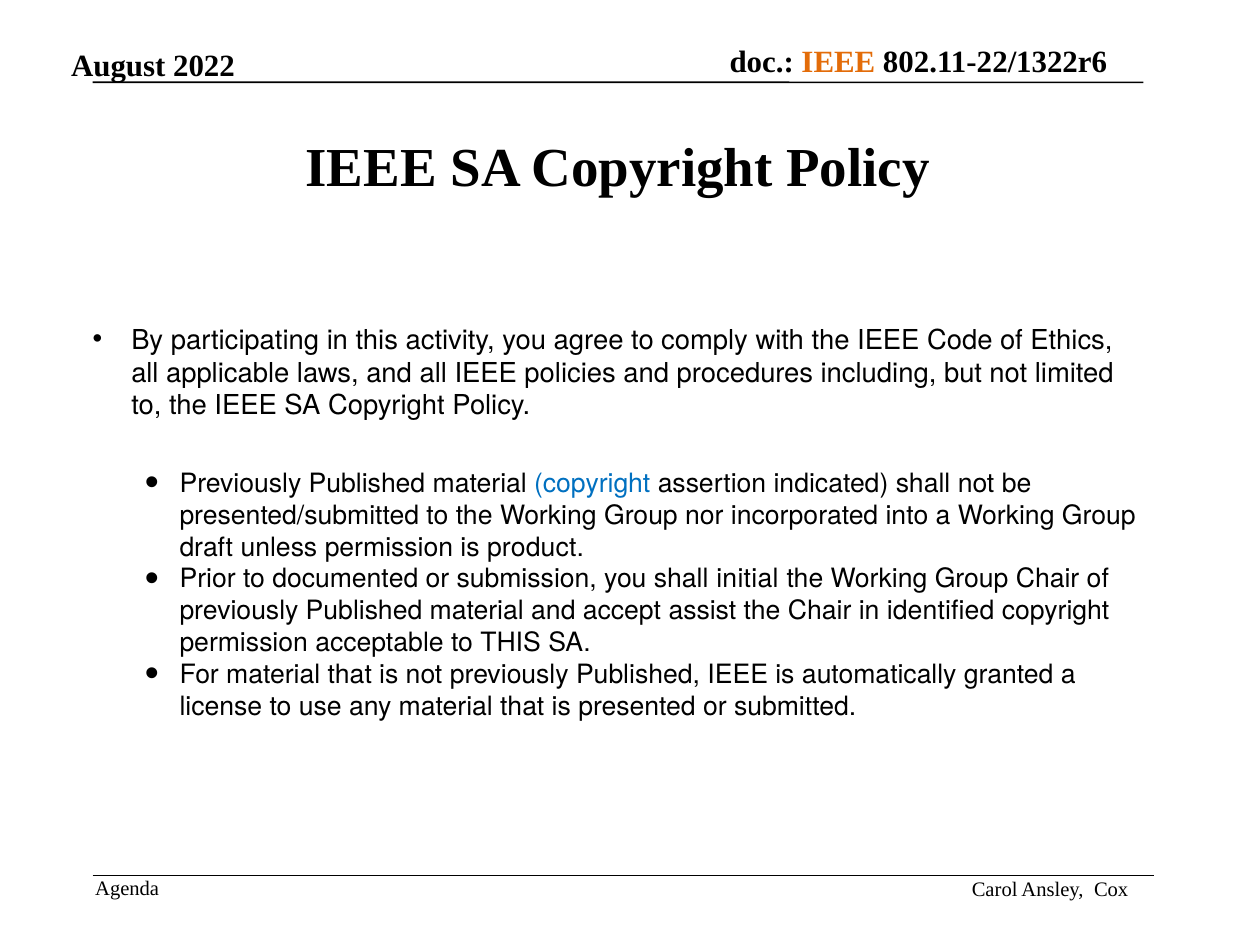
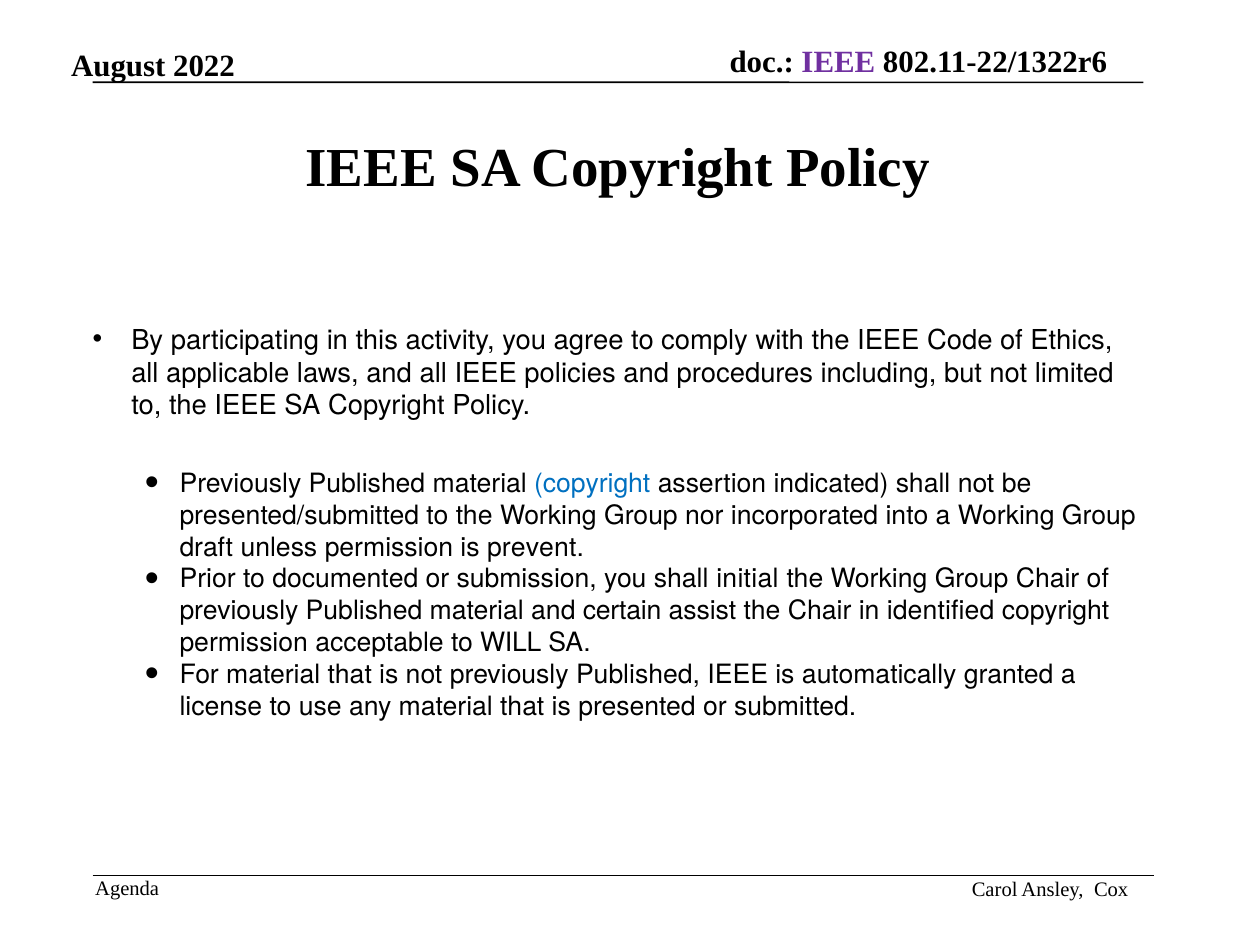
IEEE at (838, 62) colour: orange -> purple
product: product -> prevent
accept: accept -> certain
to THIS: THIS -> WILL
